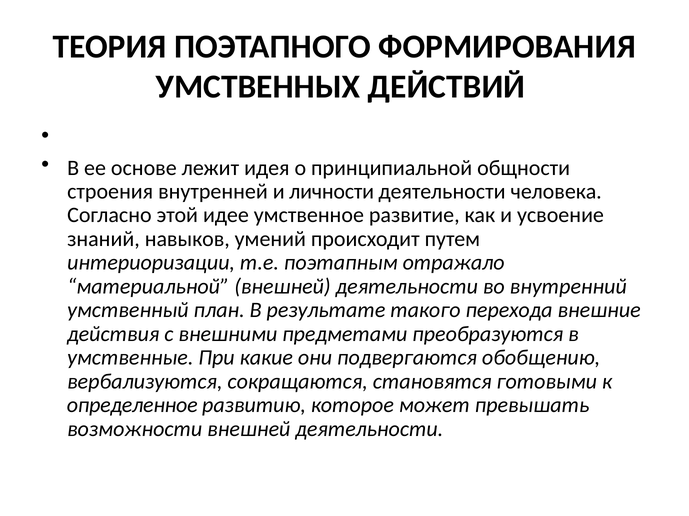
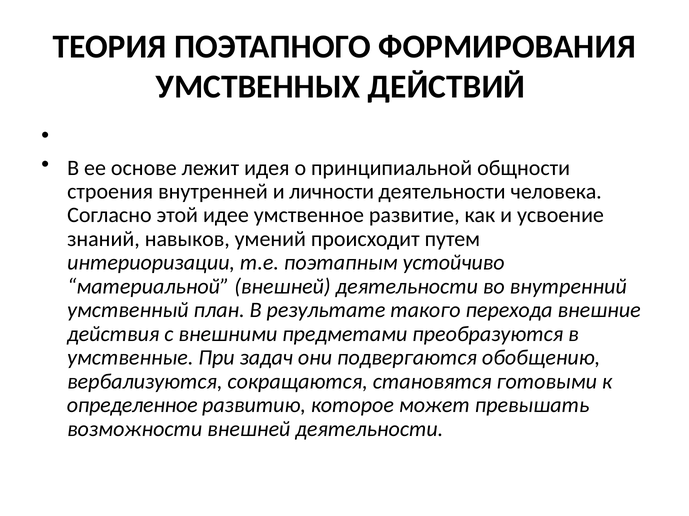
отражало: отражало -> устойчиво
какие: какие -> задач
